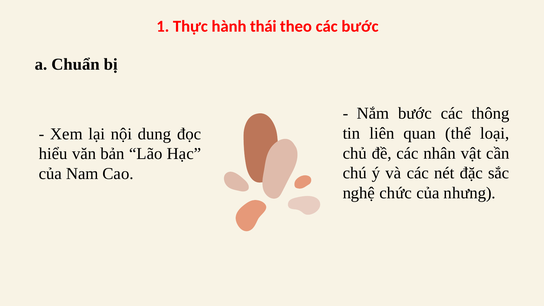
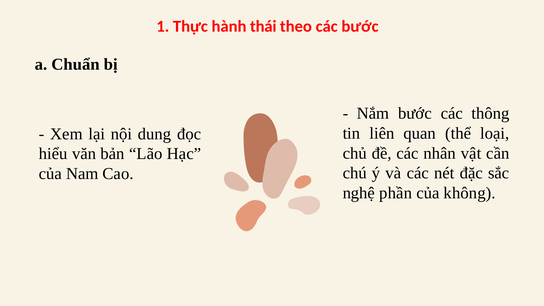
chức: chức -> phần
nhưng: nhưng -> không
